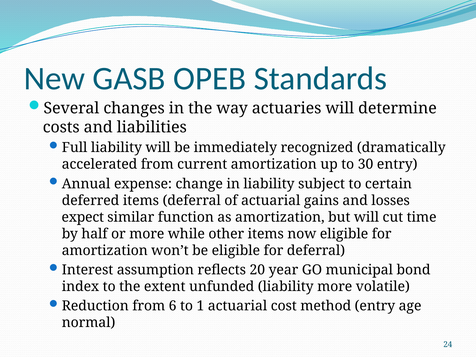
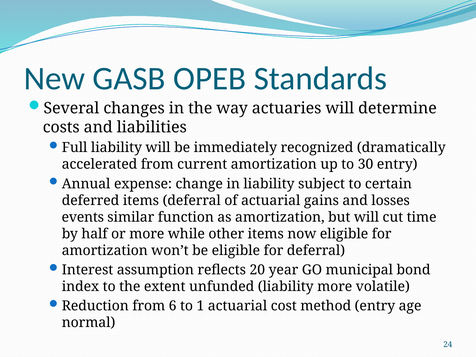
expect: expect -> events
